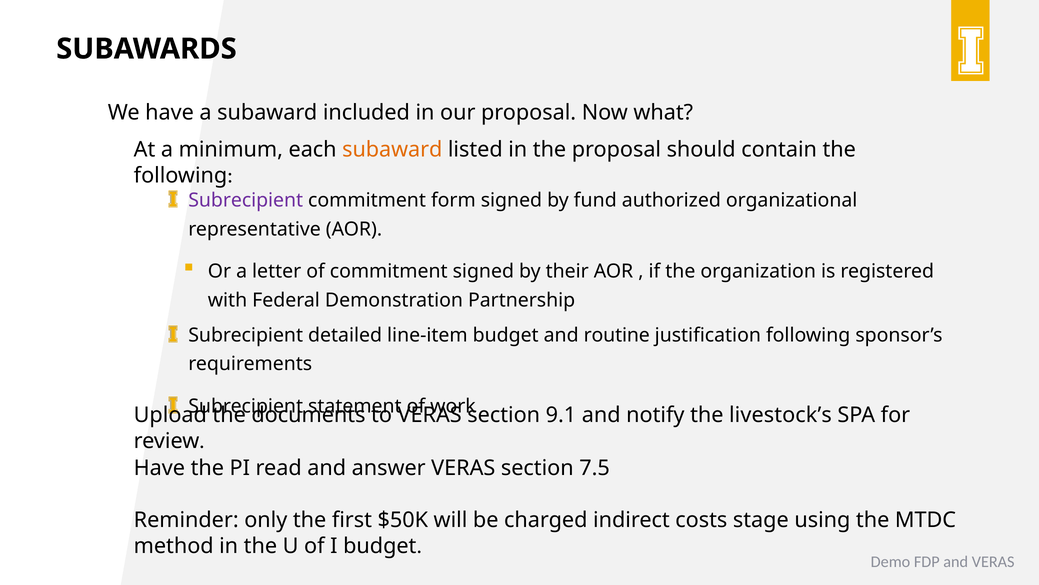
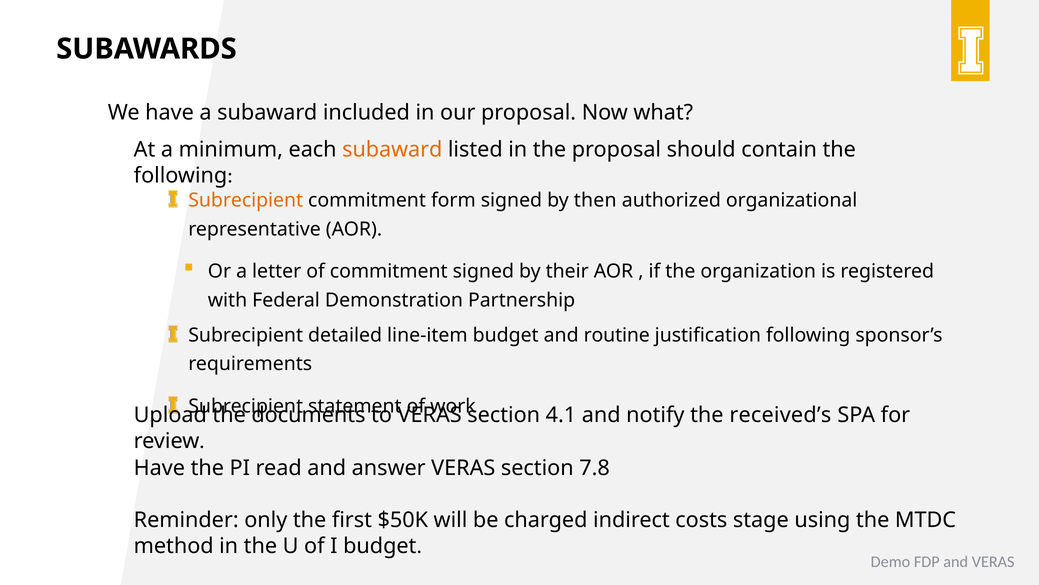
Subrecipient at (246, 200) colour: purple -> orange
fund: fund -> then
9.1: 9.1 -> 4.1
livestock’s: livestock’s -> received’s
7.5: 7.5 -> 7.8
